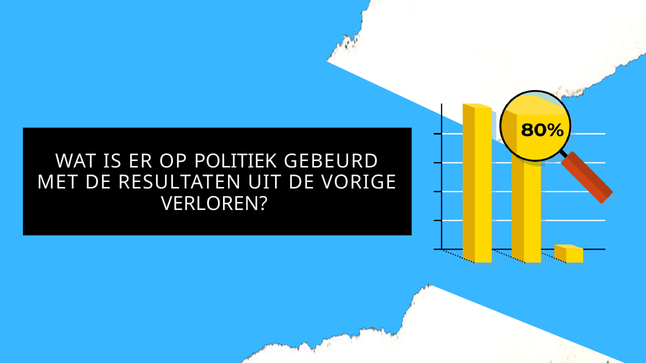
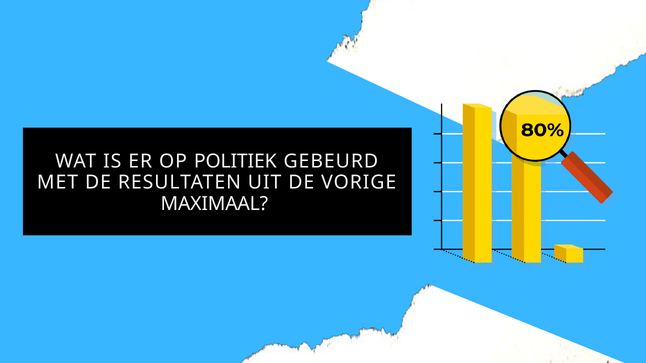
VERLOREN: VERLOREN -> MAXIMAAL
